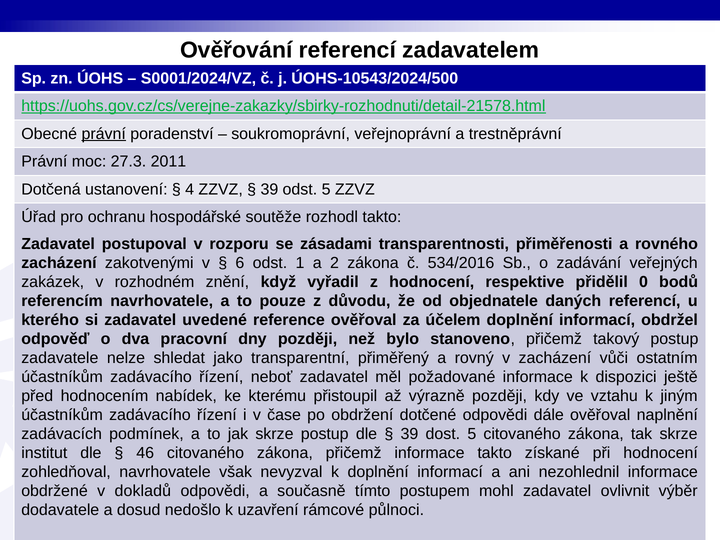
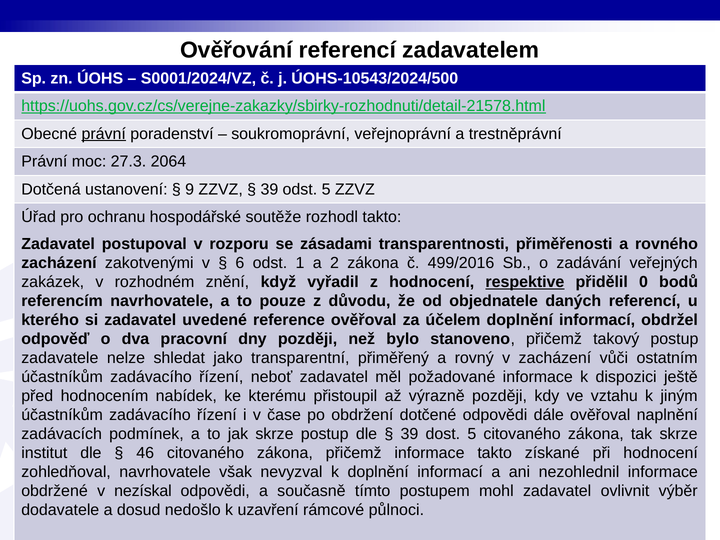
2011: 2011 -> 2064
4: 4 -> 9
534/2016: 534/2016 -> 499/2016
respektive underline: none -> present
dokladů: dokladů -> nezískal
